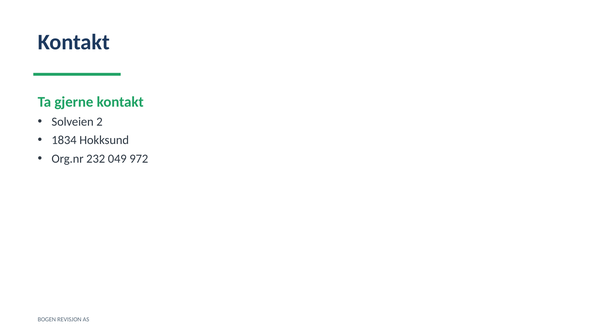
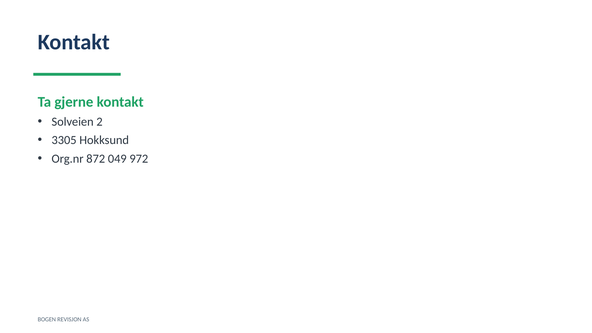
1834: 1834 -> 3305
232: 232 -> 872
